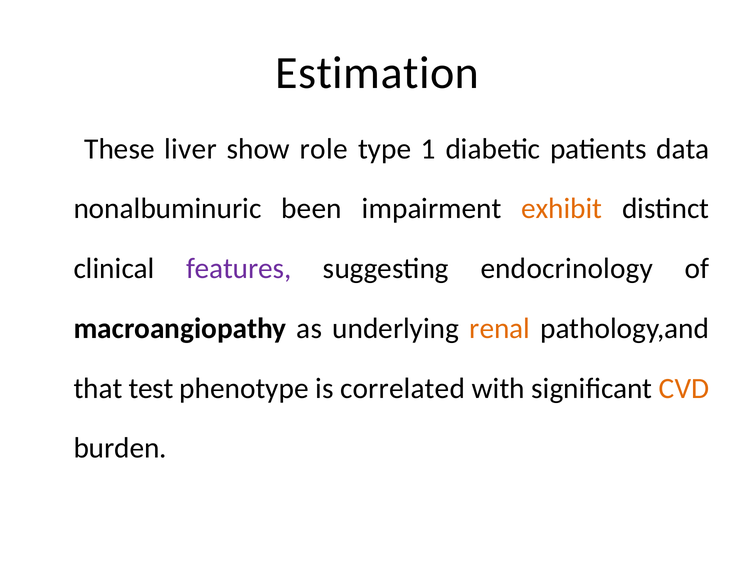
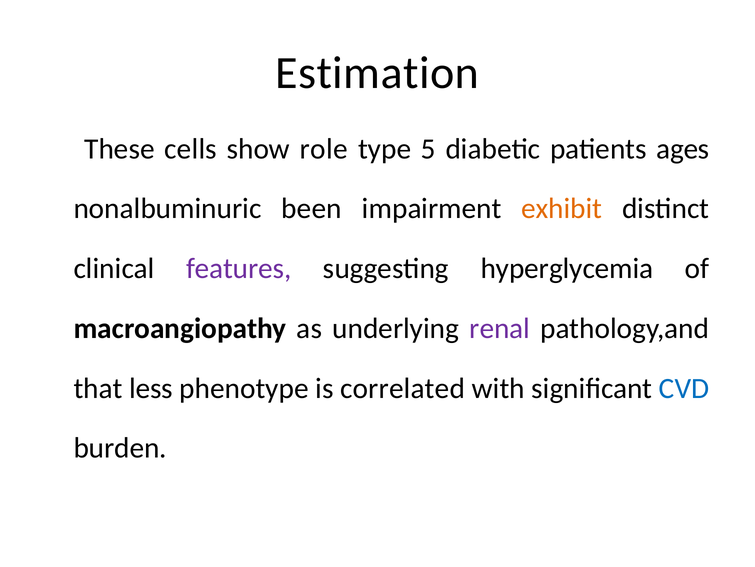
liver: liver -> cells
1: 1 -> 5
data: data -> ages
endocrinology: endocrinology -> hyperglycemia
renal colour: orange -> purple
test: test -> less
CVD colour: orange -> blue
